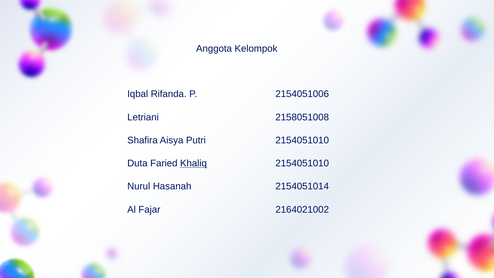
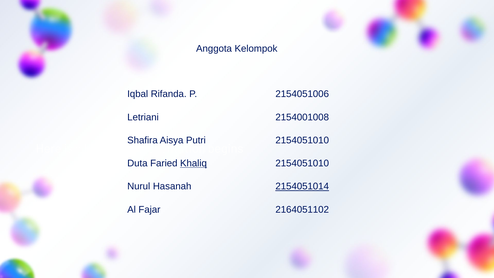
2158051008: 2158051008 -> 2154001008
2154051014 underline: none -> present
2164021002: 2164021002 -> 2164051102
